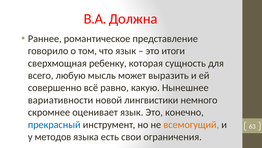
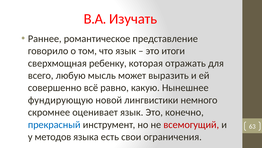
Должна: Должна -> Изучать
сущность: сущность -> отражать
вариативности: вариативности -> фундирующую
всемогущий colour: orange -> red
